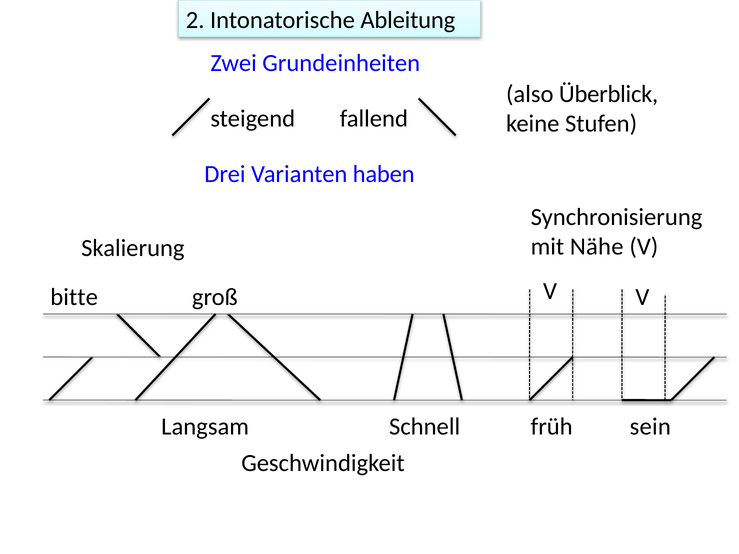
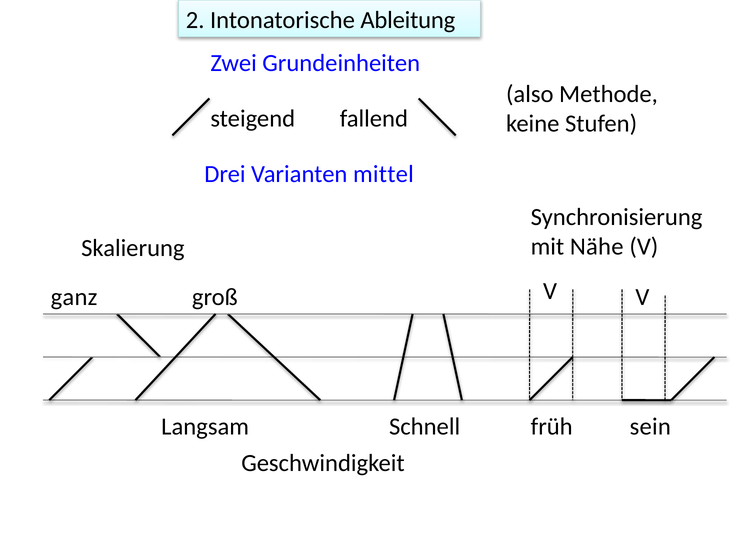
Überblick: Überblick -> Methode
haben: haben -> mittel
bitte: bitte -> ganz
